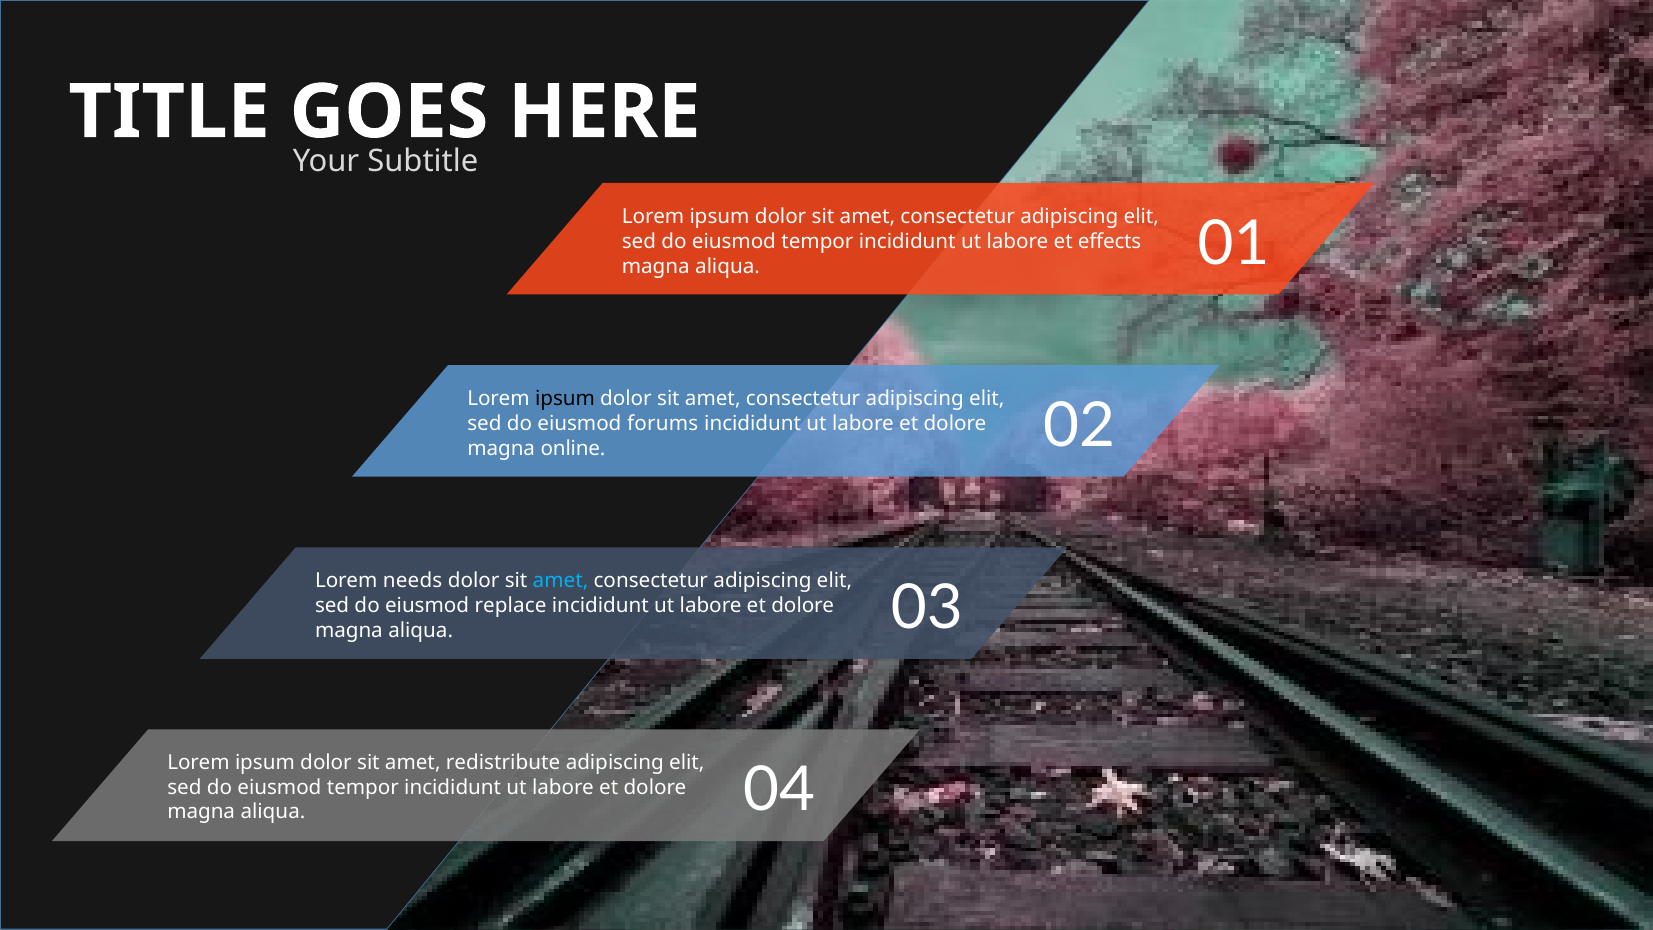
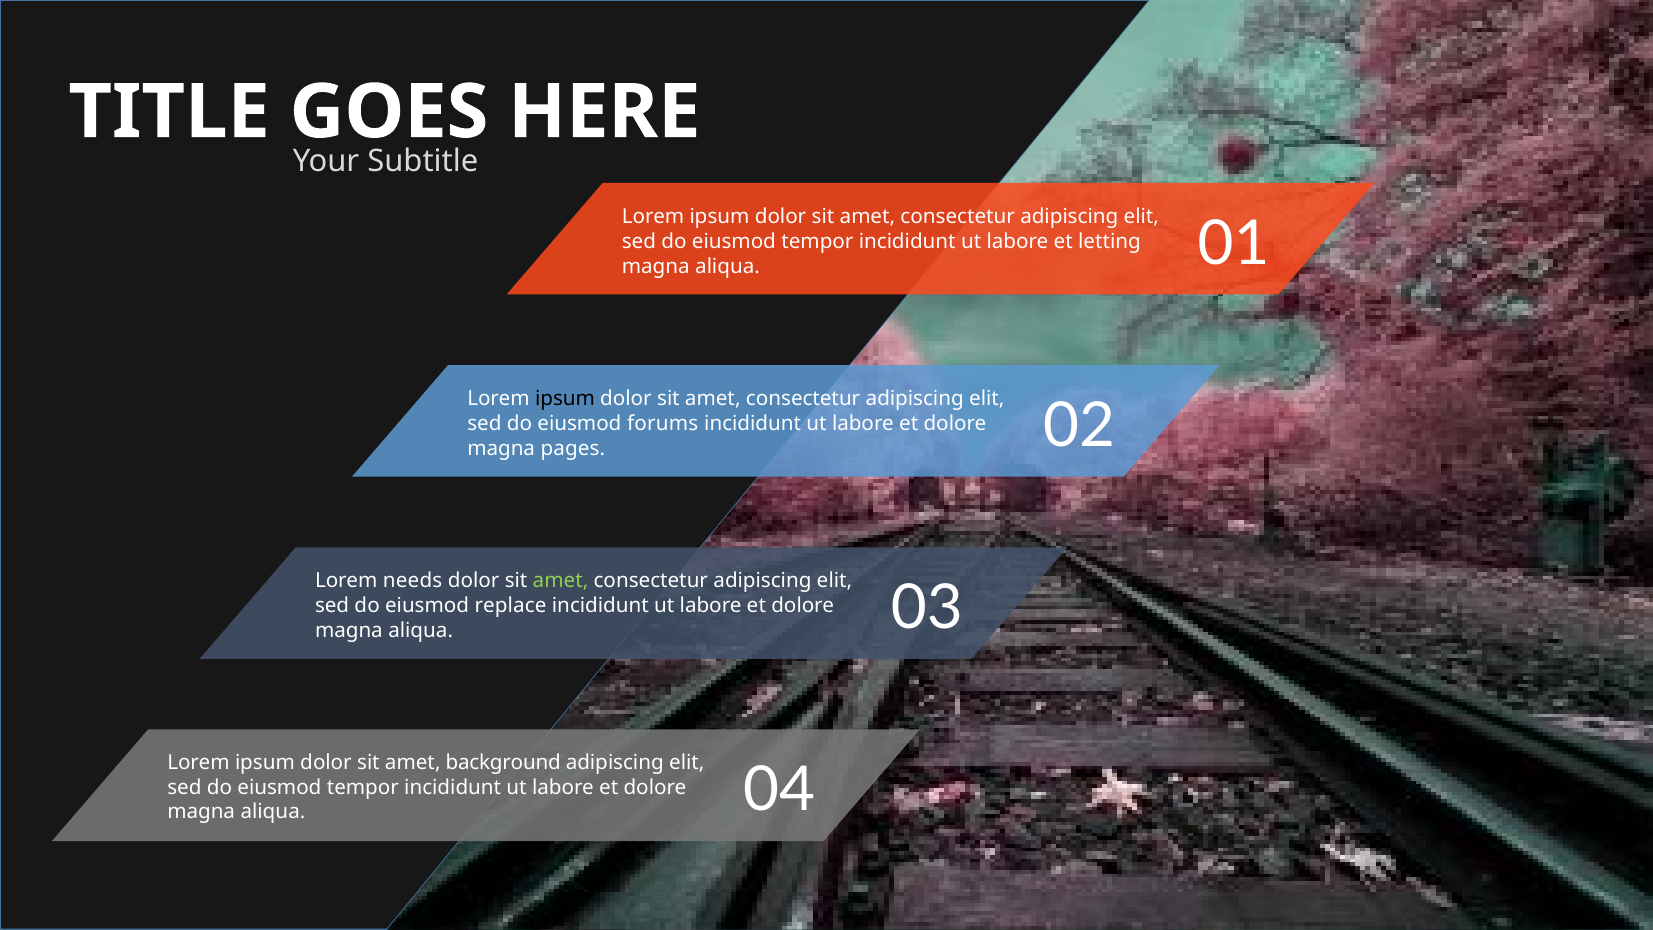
effects: effects -> letting
online: online -> pages
amet at (561, 581) colour: light blue -> light green
redistribute: redistribute -> background
